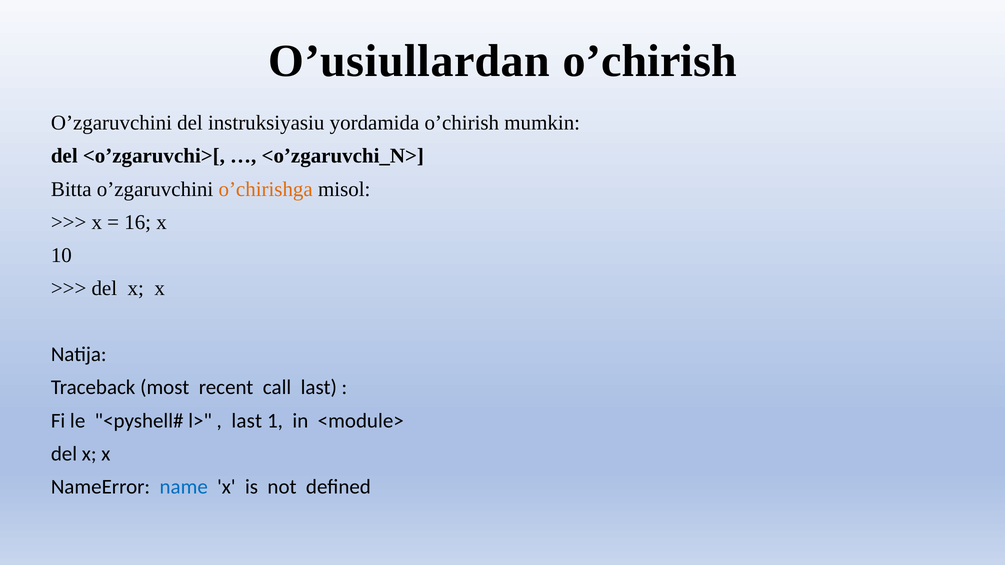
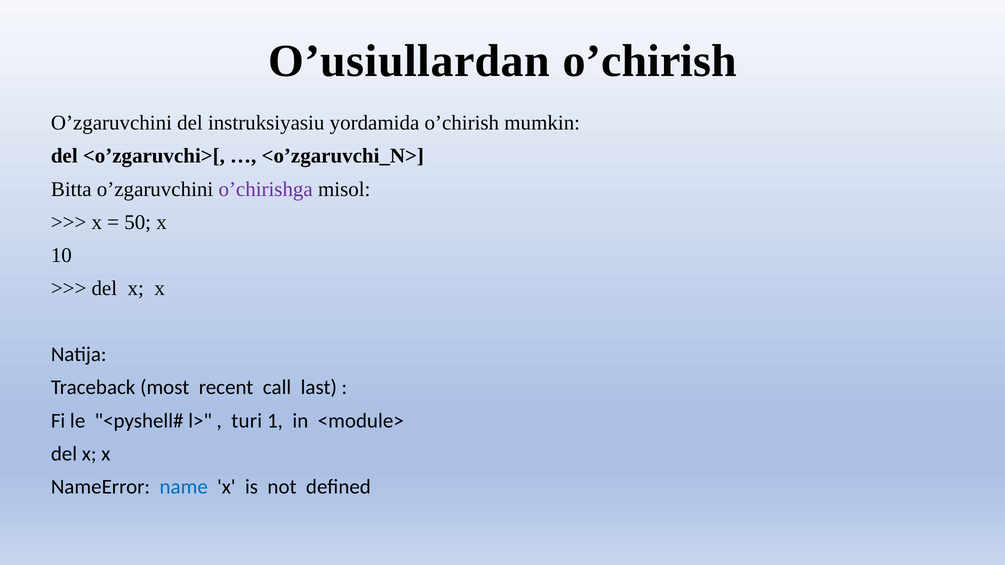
o’chirishga colour: orange -> purple
16: 16 -> 50
last at (247, 421): last -> turi
